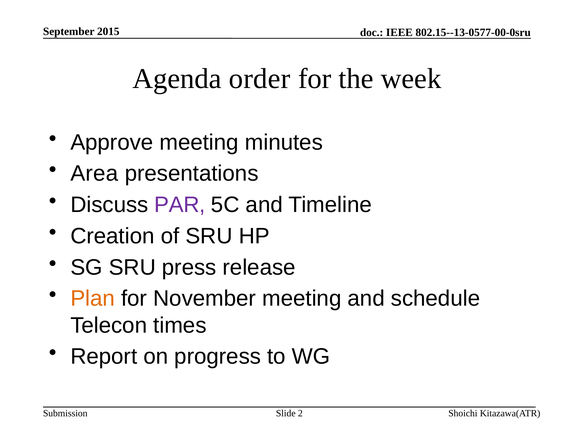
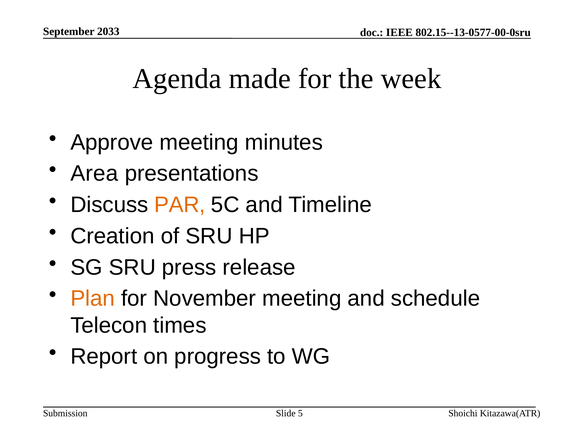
2015: 2015 -> 2033
order: order -> made
PAR colour: purple -> orange
2: 2 -> 5
